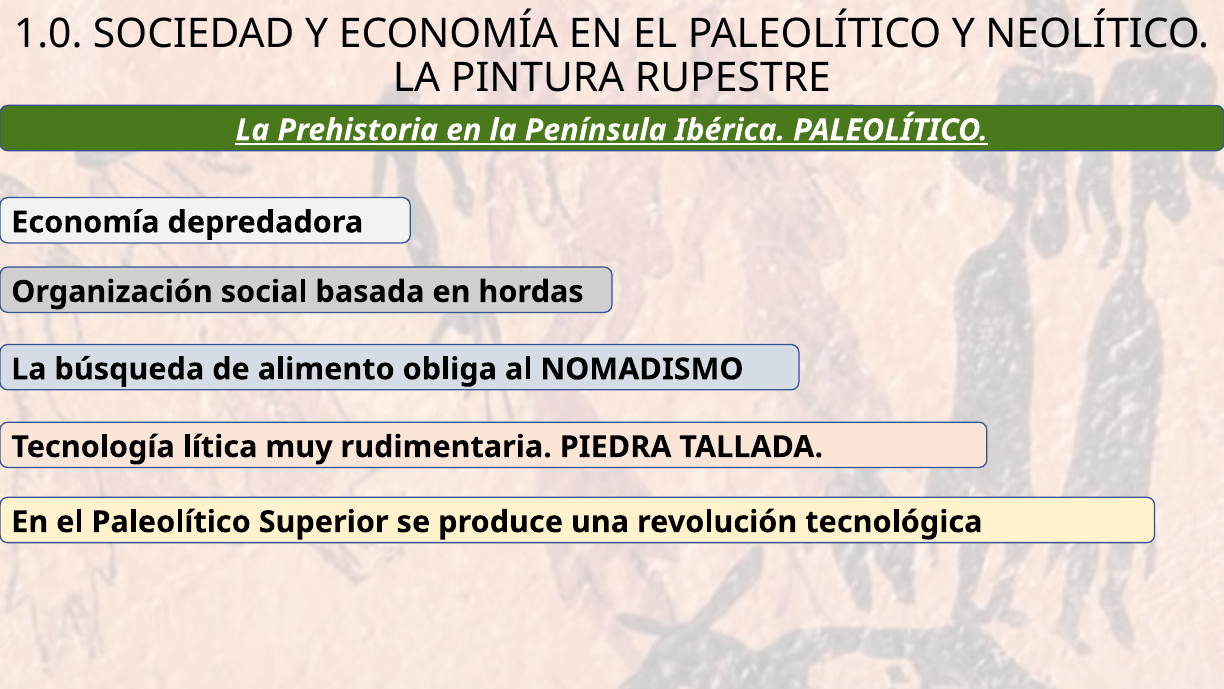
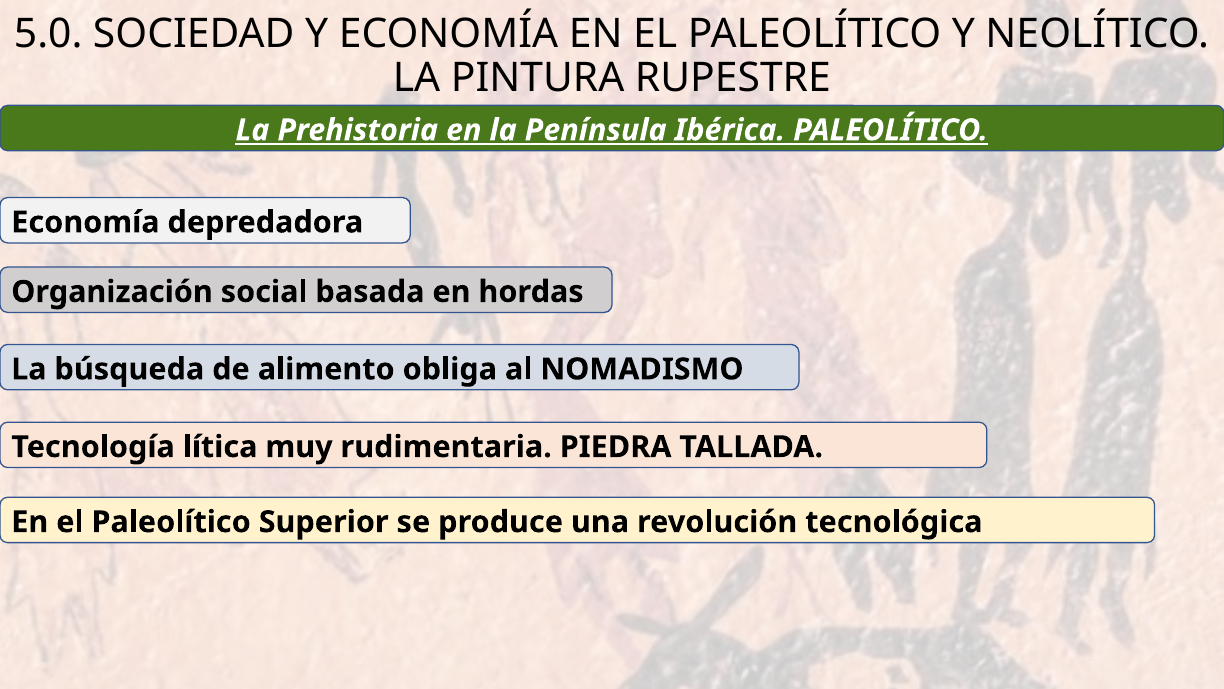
1.0: 1.0 -> 5.0
